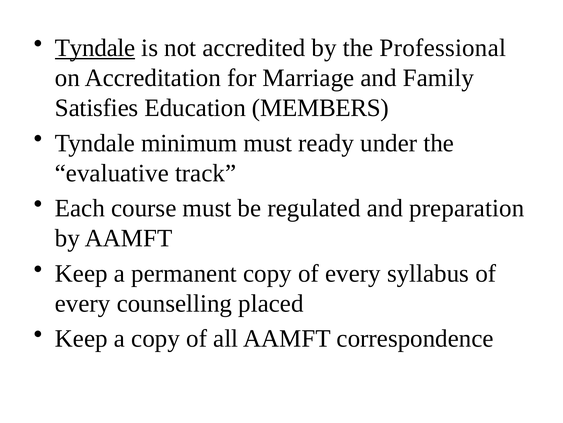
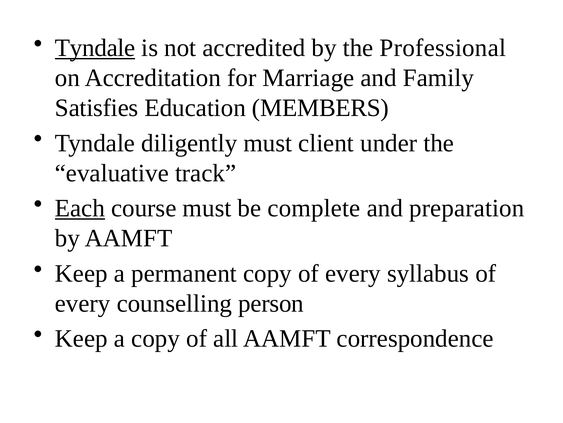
minimum: minimum -> diligently
ready: ready -> client
Each underline: none -> present
regulated: regulated -> complete
placed: placed -> person
